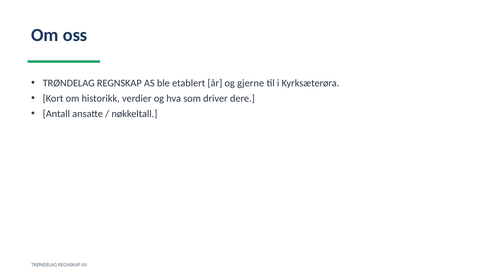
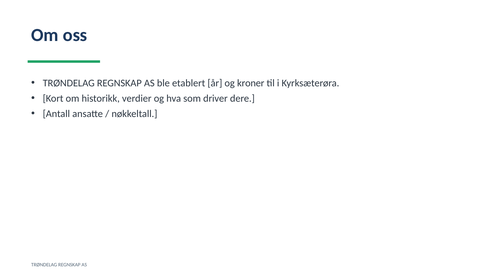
gjerne: gjerne -> kroner
